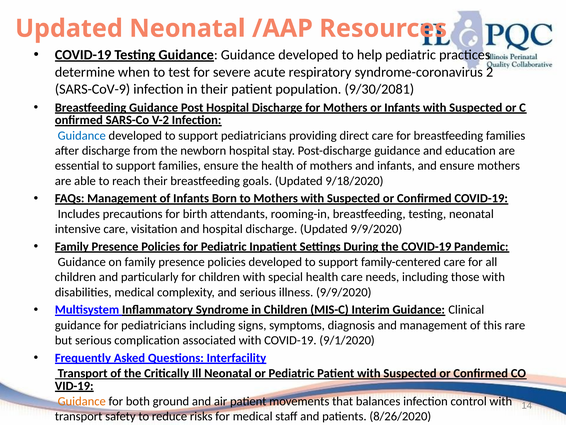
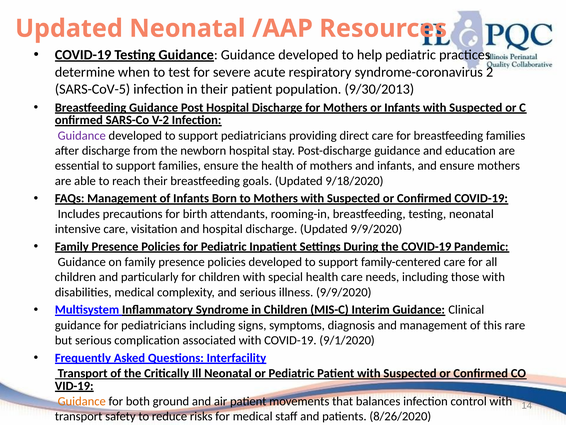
SARS-CoV-9: SARS-CoV-9 -> SARS-CoV-5
9/30/2081: 9/30/2081 -> 9/30/2013
Guidance at (82, 135) colour: blue -> purple
